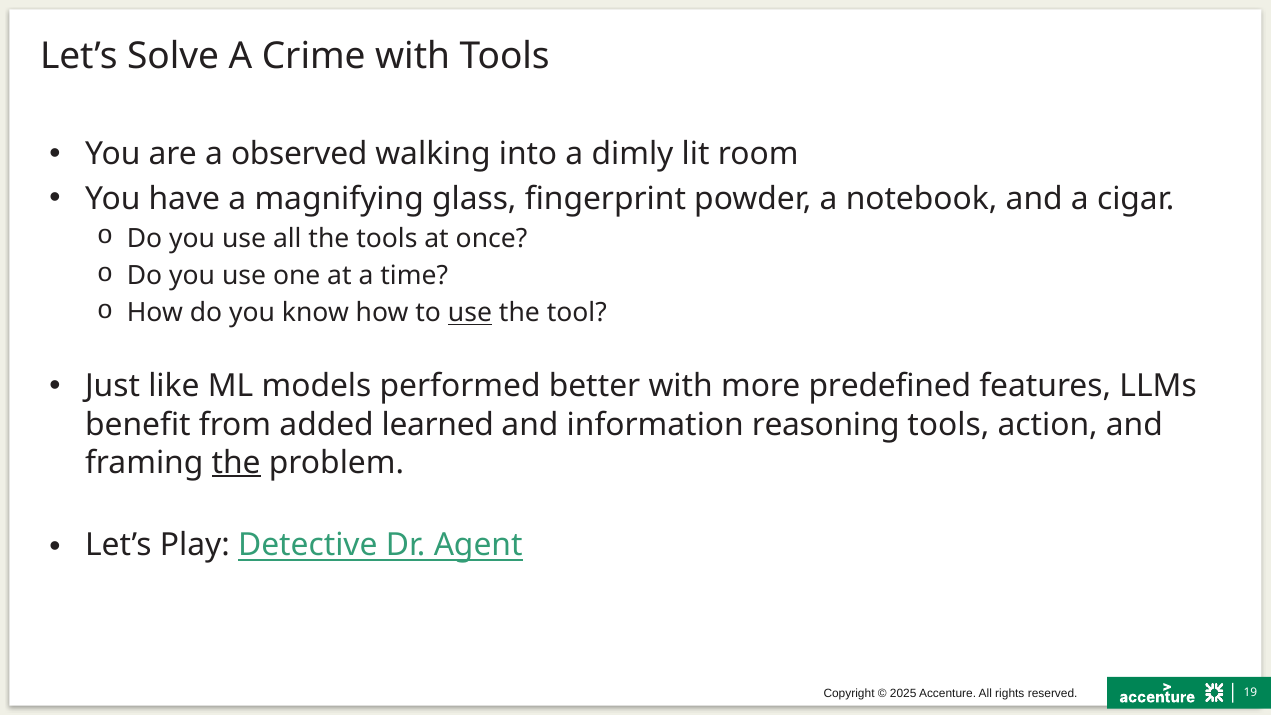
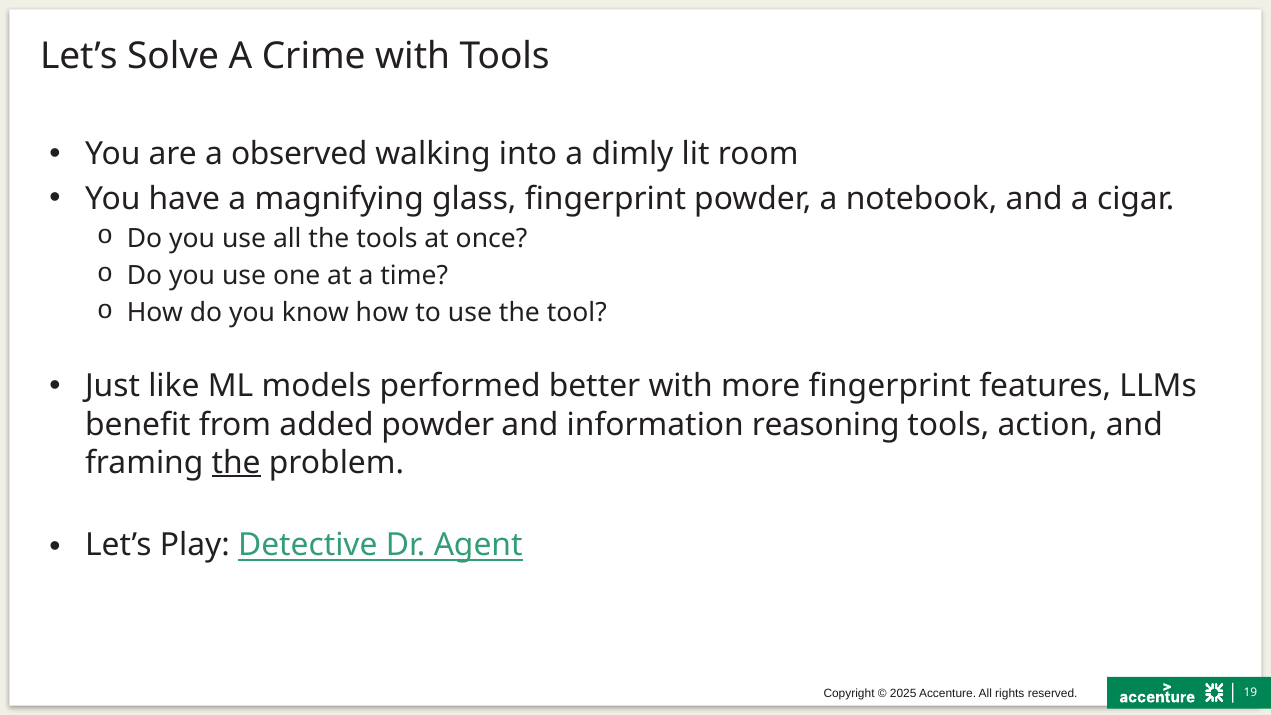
use at (470, 313) underline: present -> none
more predefined: predefined -> fingerprint
added learned: learned -> powder
